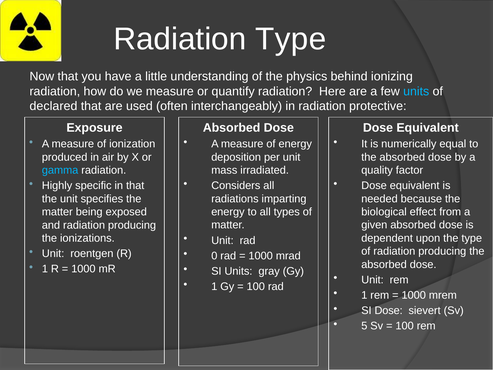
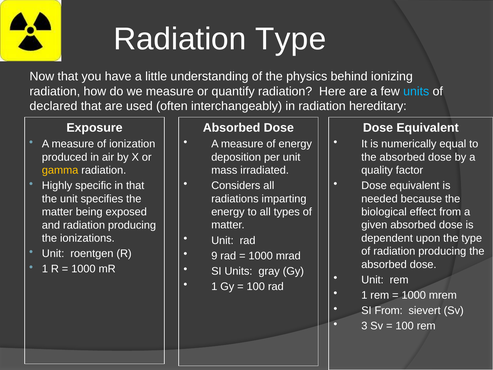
protective: protective -> hereditary
gamma colour: light blue -> yellow
0: 0 -> 9
SI Dose: Dose -> From
5: 5 -> 3
